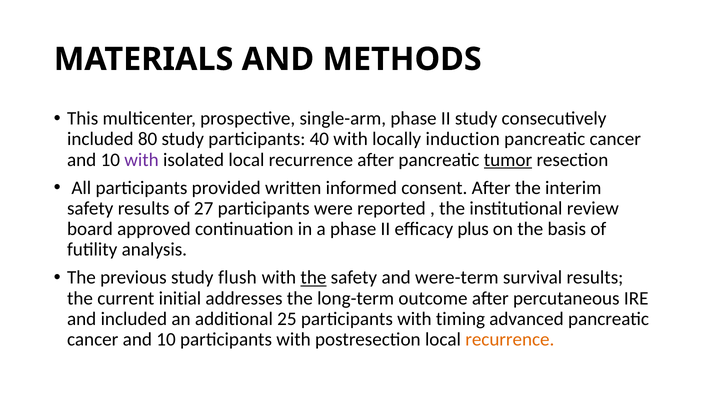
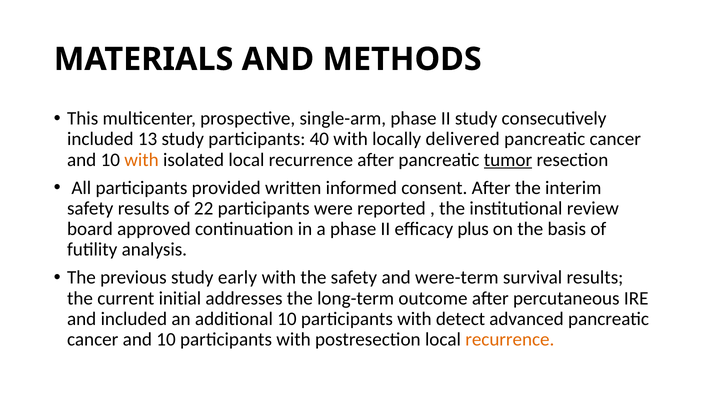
80: 80 -> 13
induction: induction -> delivered
with at (142, 160) colour: purple -> orange
27: 27 -> 22
flush: flush -> early
the at (313, 278) underline: present -> none
additional 25: 25 -> 10
timing: timing -> detect
